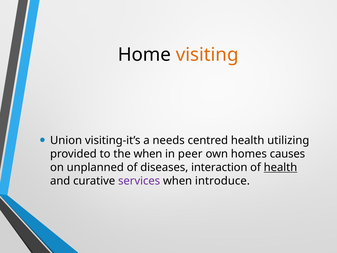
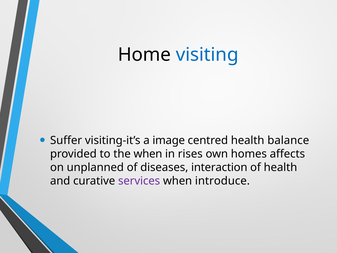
visiting colour: orange -> blue
Union: Union -> Suffer
needs: needs -> image
utilizing: utilizing -> balance
peer: peer -> rises
causes: causes -> affects
health at (280, 167) underline: present -> none
